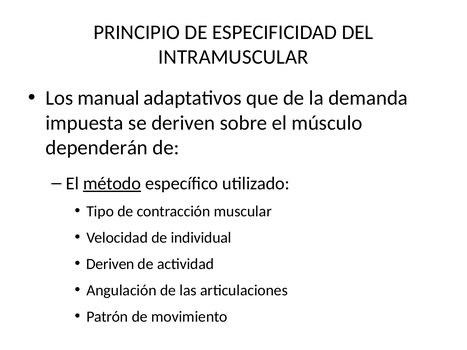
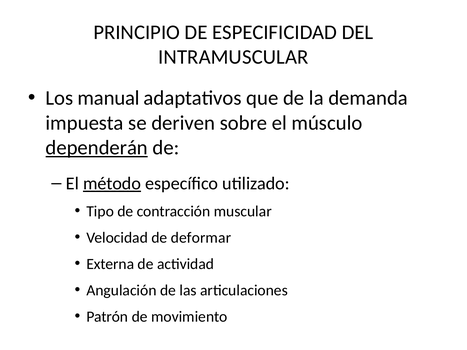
dependerán underline: none -> present
individual: individual -> deformar
Deriven at (110, 264): Deriven -> Externa
